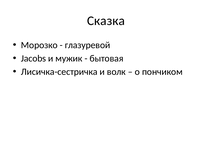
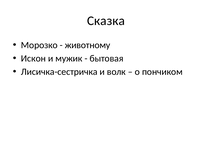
глазуревой: глазуревой -> животному
Jacobs: Jacobs -> Искон
